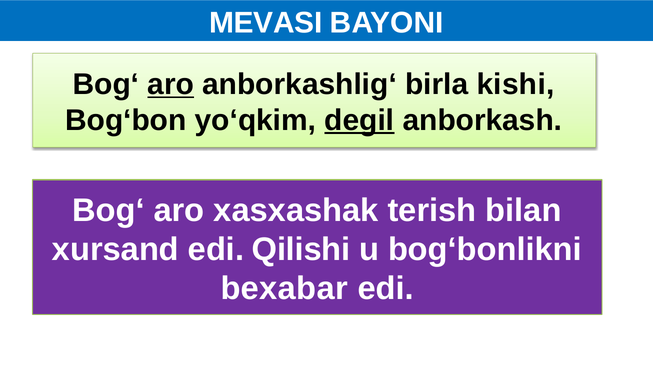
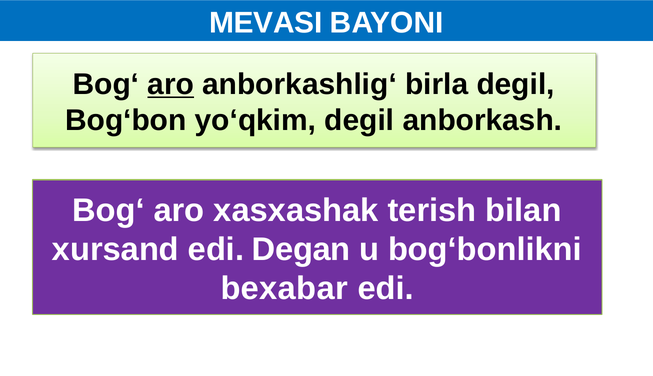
birla kishi: kishi -> degil
degil at (359, 120) underline: present -> none
Qilishi: Qilishi -> Degan
